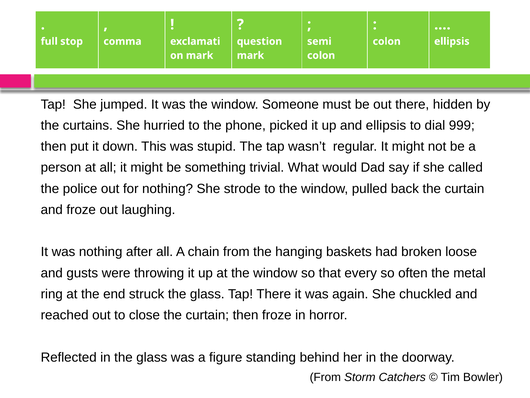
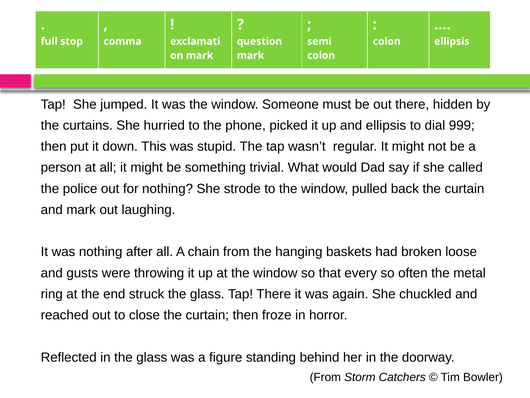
and froze: froze -> mark
